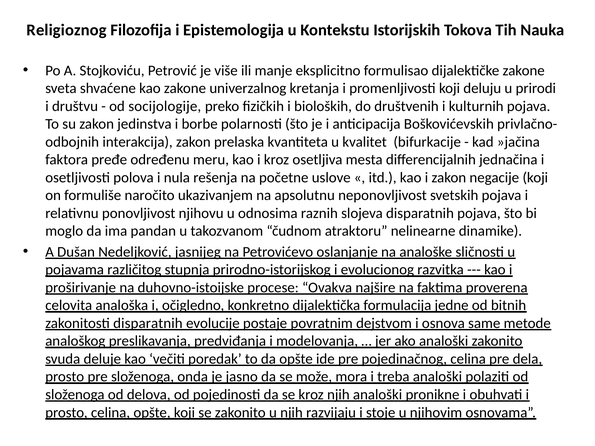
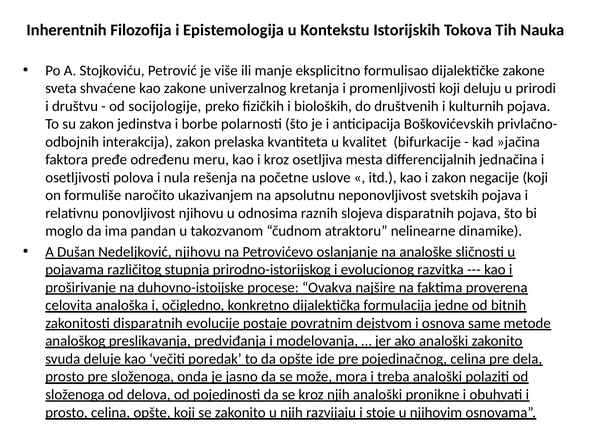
Religioznog: Religioznog -> Inherentnih
Nedeljković jasnijeg: jasnijeg -> njihovu
